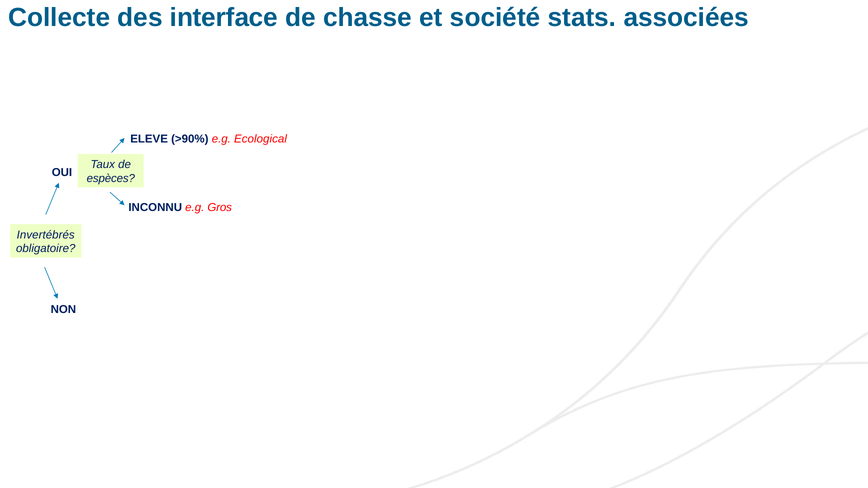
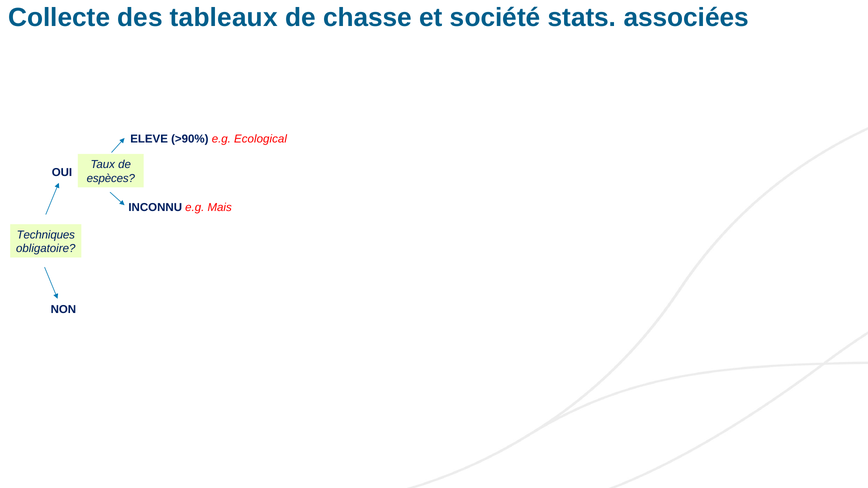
interface: interface -> tableaux
Gros: Gros -> Mais
Invertébrés: Invertébrés -> Techniques
